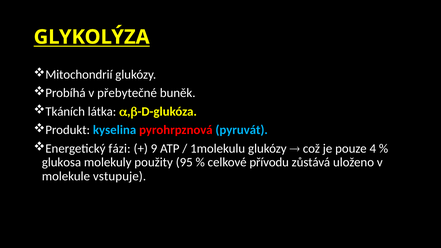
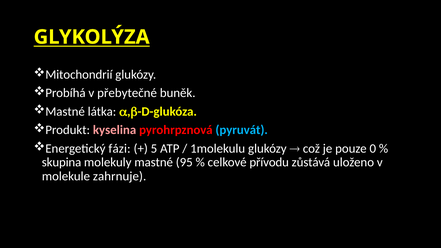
Tkáních at (65, 112): Tkáních -> Mastné
kyselina colour: light blue -> pink
9: 9 -> 5
4: 4 -> 0
glukosa: glukosa -> skupina
molekuly použity: použity -> mastné
vstupuje: vstupuje -> zahrnuje
